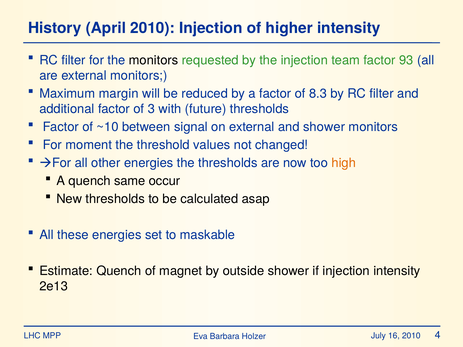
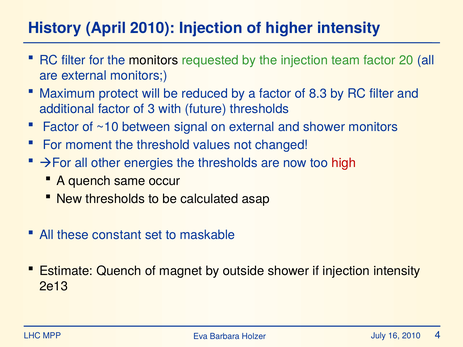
93: 93 -> 20
margin: margin -> protect
high colour: orange -> red
these energies: energies -> constant
